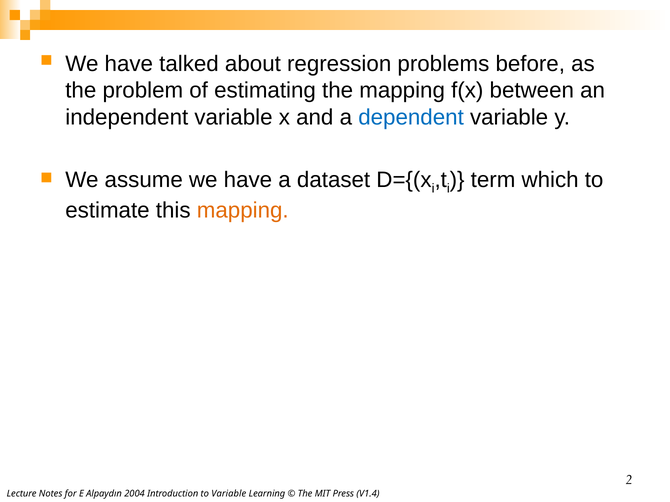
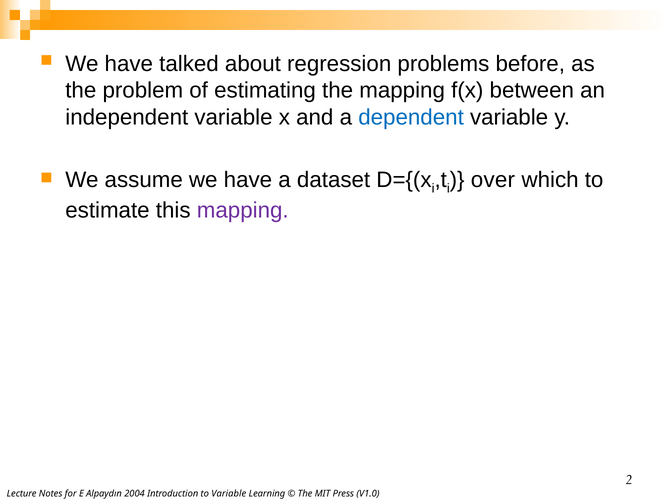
term: term -> over
mapping at (243, 210) colour: orange -> purple
V1.4: V1.4 -> V1.0
